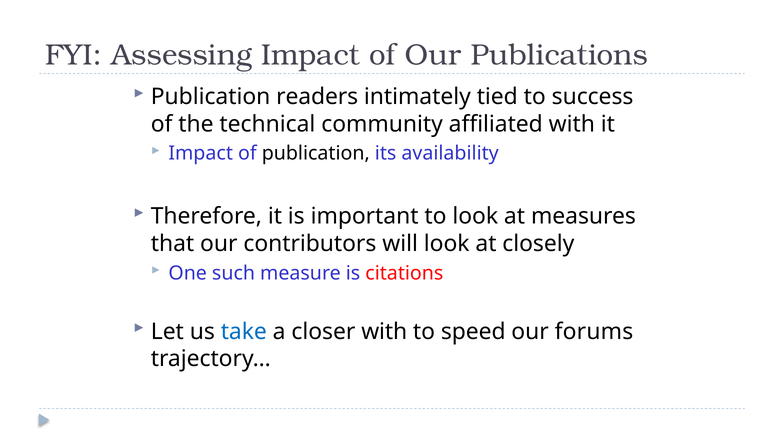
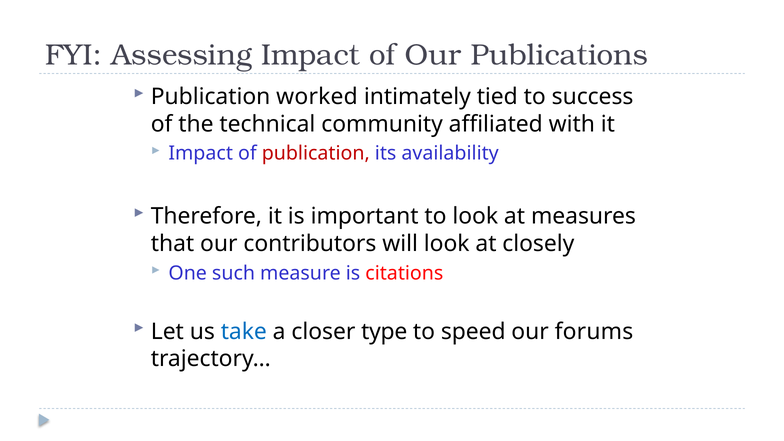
readers: readers -> worked
publication at (316, 153) colour: black -> red
closer with: with -> type
